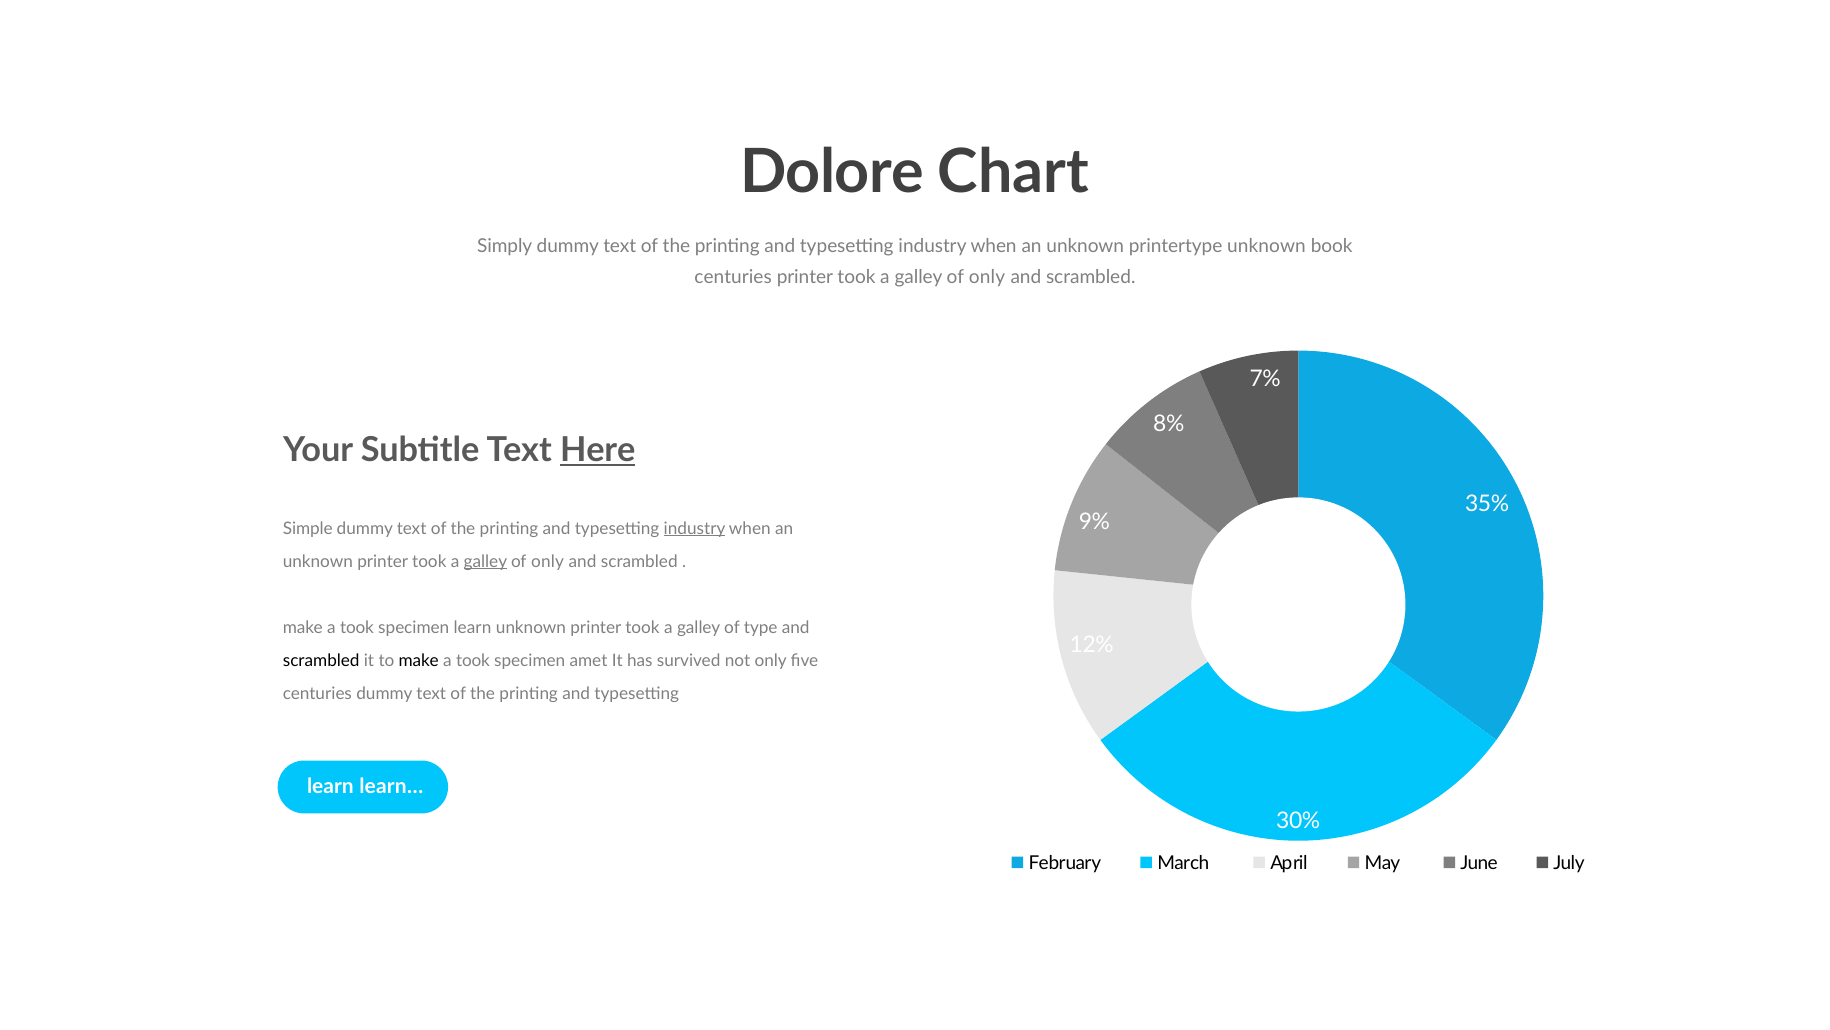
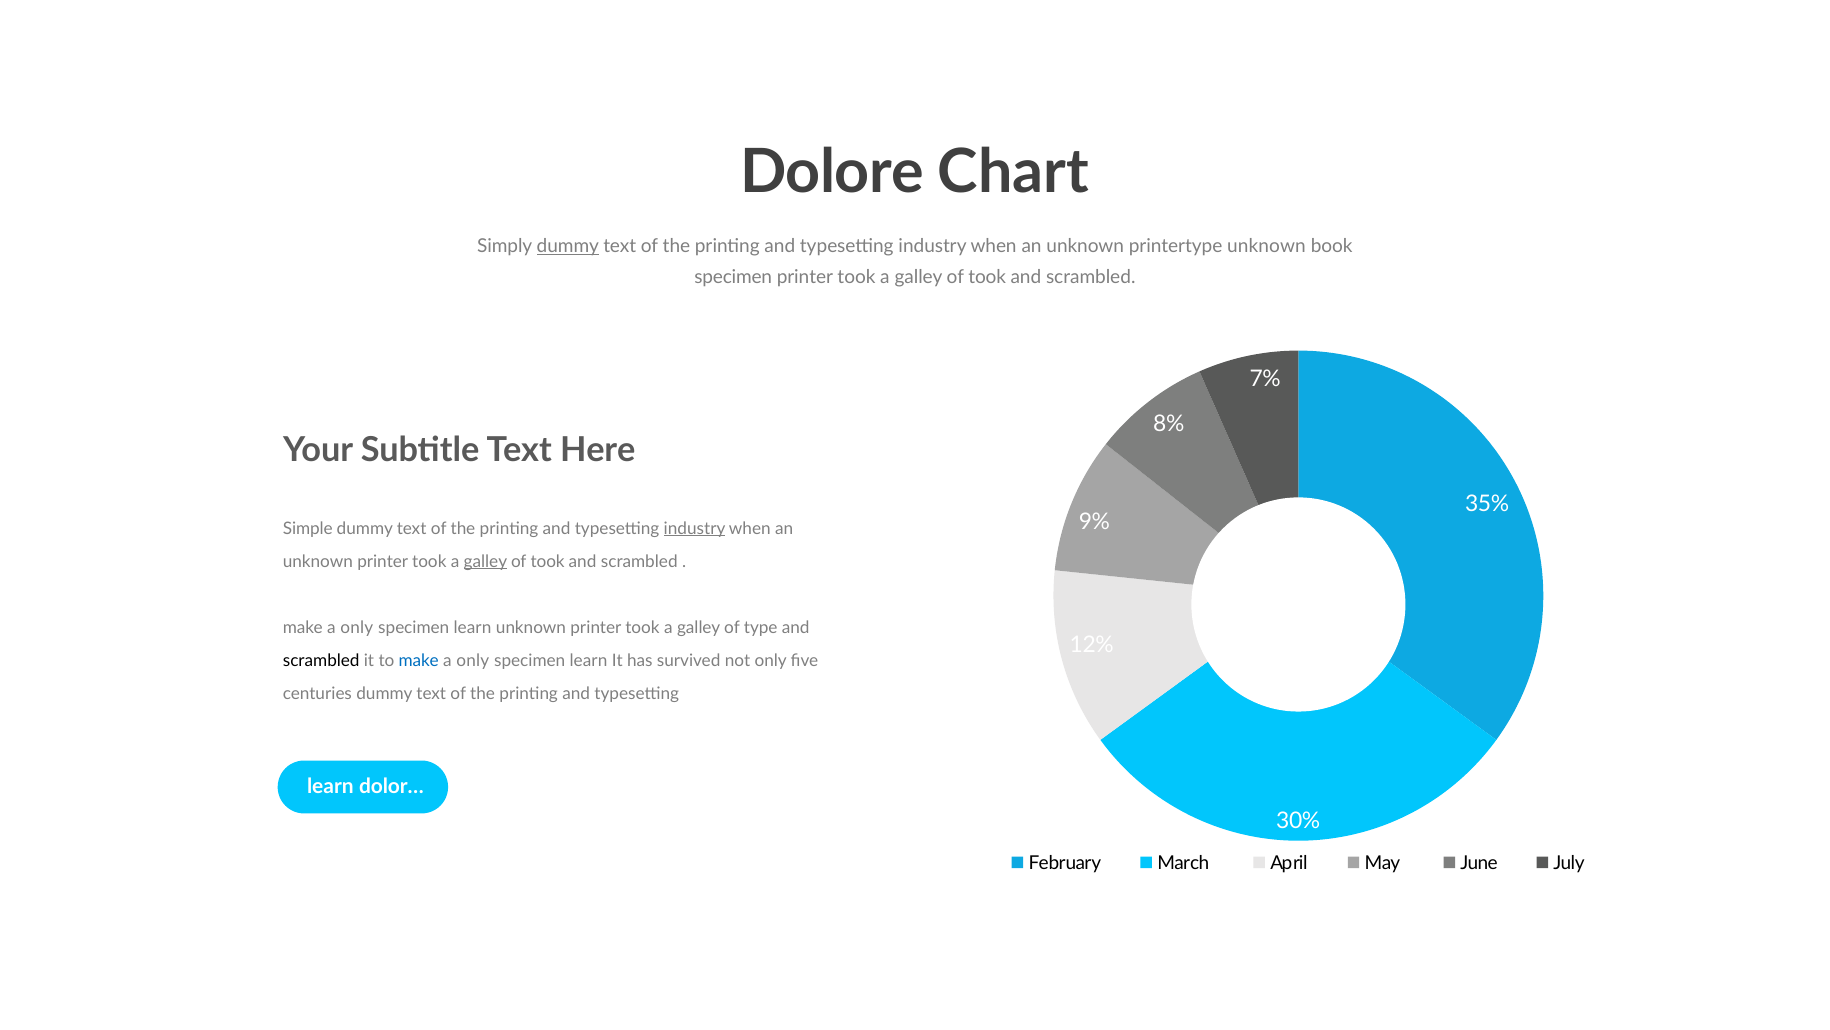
dummy at (568, 246) underline: none -> present
centuries at (733, 277): centuries -> specimen
only at (987, 277): only -> took
Here underline: present -> none
only at (547, 561): only -> took
took at (357, 627): took -> only
make at (419, 660) colour: black -> blue
took at (473, 660): took -> only
amet at (589, 660): amet -> learn
learn…: learn… -> dolor…
